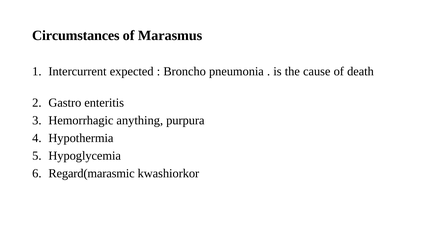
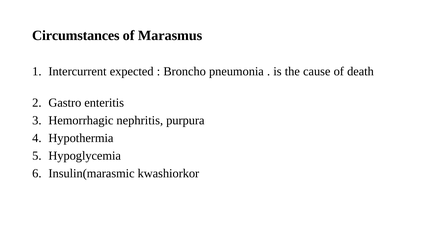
anything: anything -> nephritis
Regard(marasmic: Regard(marasmic -> Insulin(marasmic
